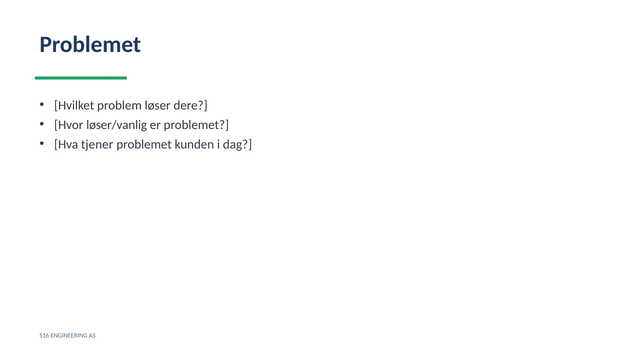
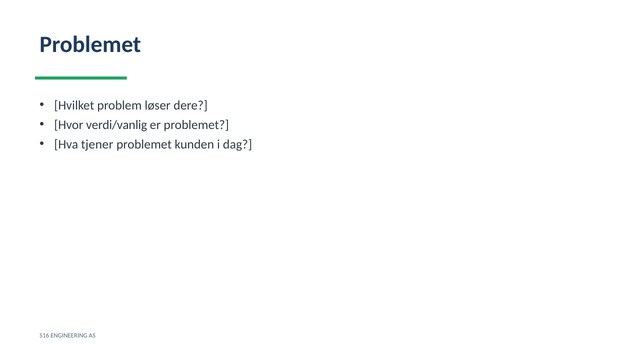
løser/vanlig: løser/vanlig -> verdi/vanlig
